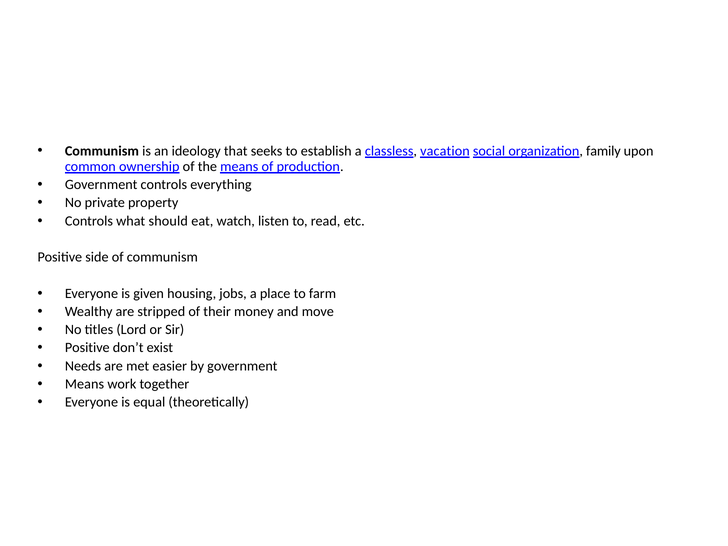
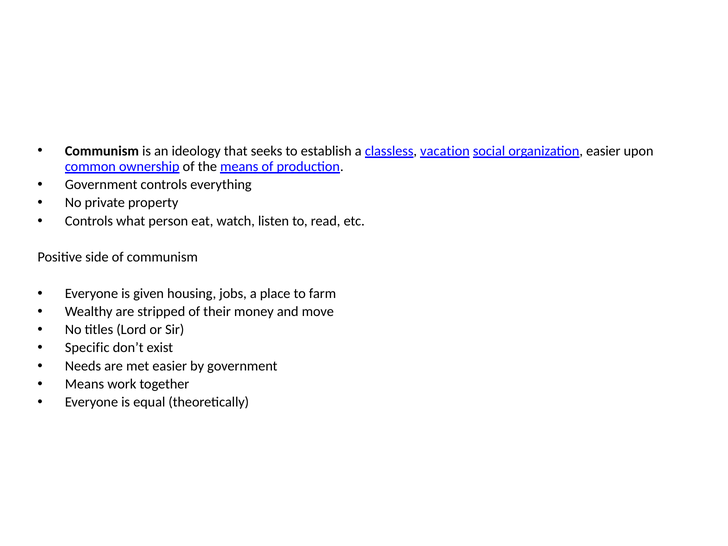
organization family: family -> easier
should: should -> person
Positive at (87, 348): Positive -> Specific
